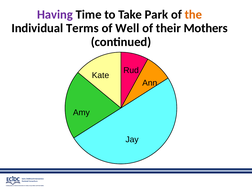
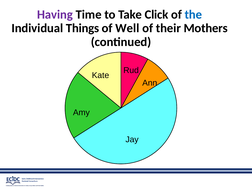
Park: Park -> Click
the colour: orange -> blue
Terms: Terms -> Things
